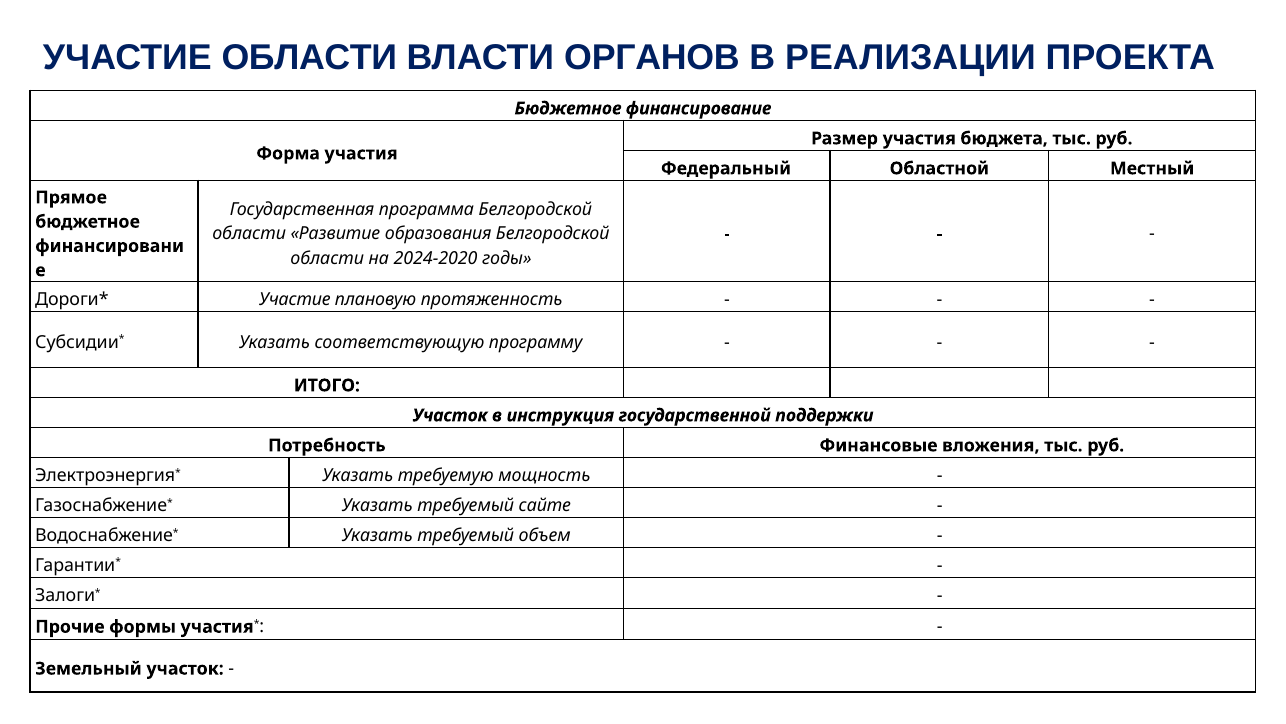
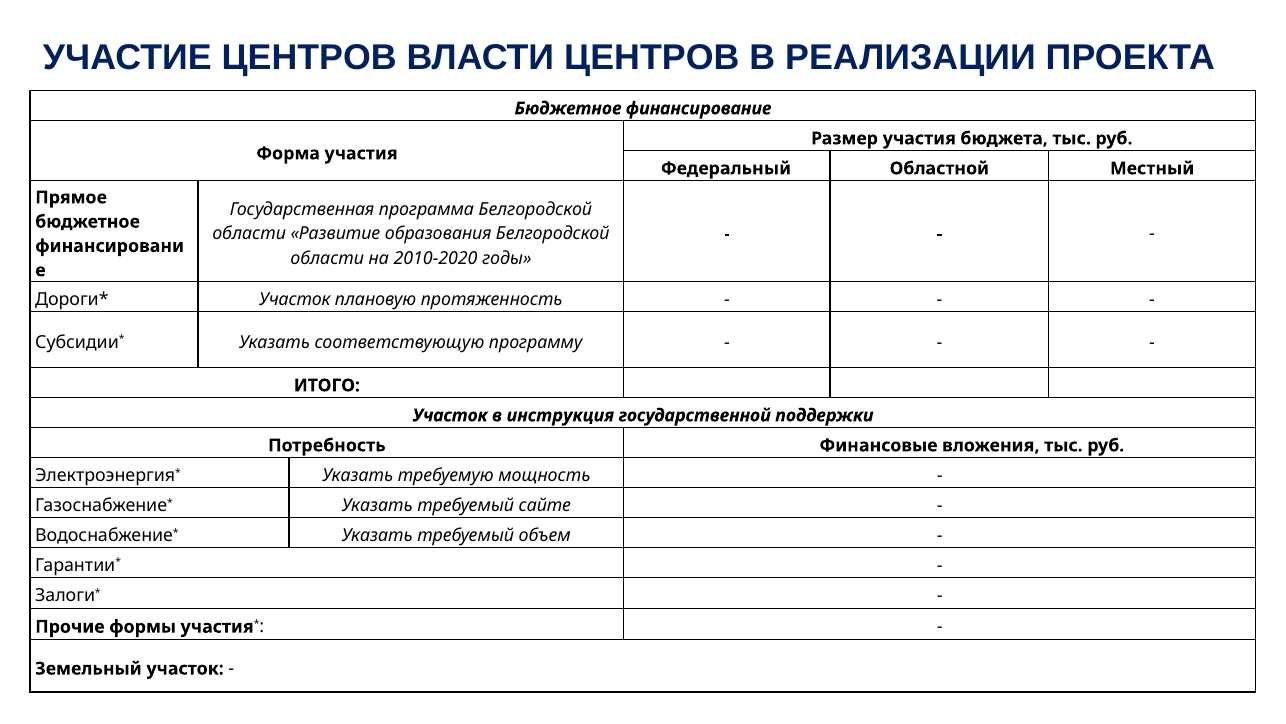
УЧАСТИЕ ОБЛАСТИ: ОБЛАСТИ -> ЦЕНТРОВ
ВЛАСТИ ОРГАНОВ: ОРГАНОВ -> ЦЕНТРОВ
2024-2020: 2024-2020 -> 2010-2020
Участие at (295, 299): Участие -> Участок
